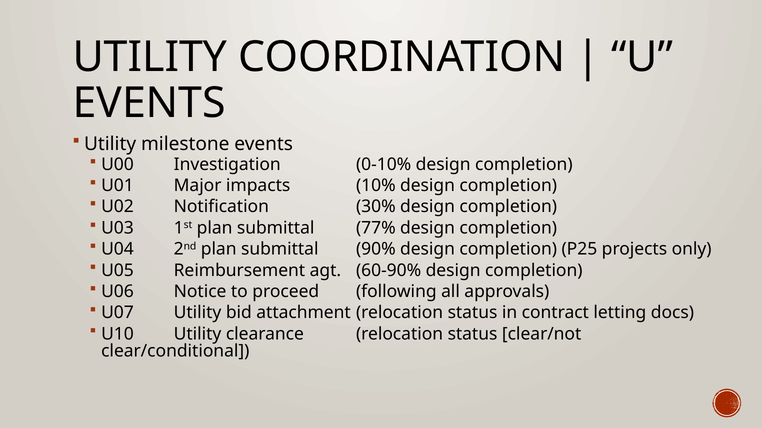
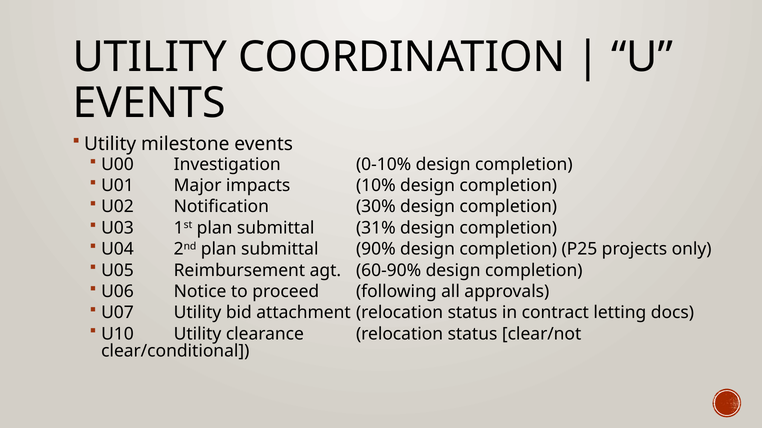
77%: 77% -> 31%
